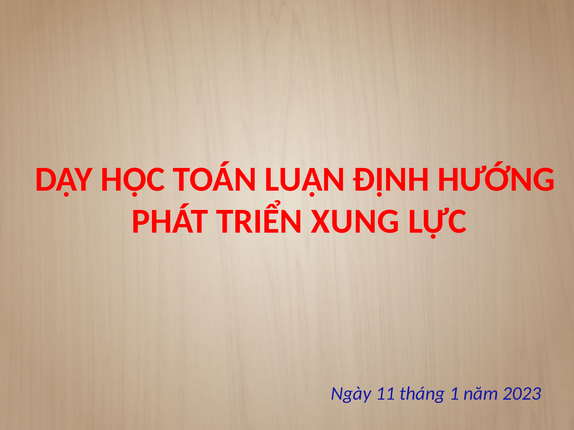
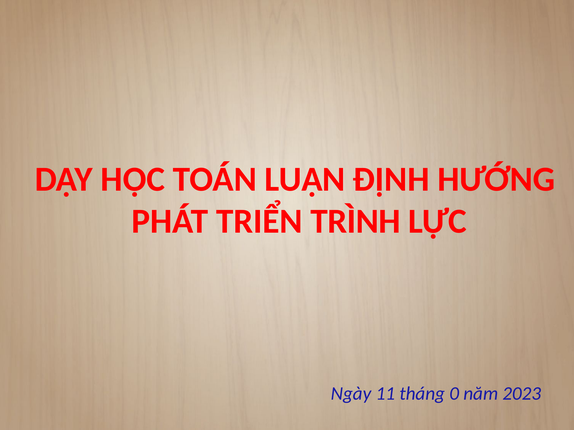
XUNG: XUNG -> TRÌNH
1: 1 -> 0
